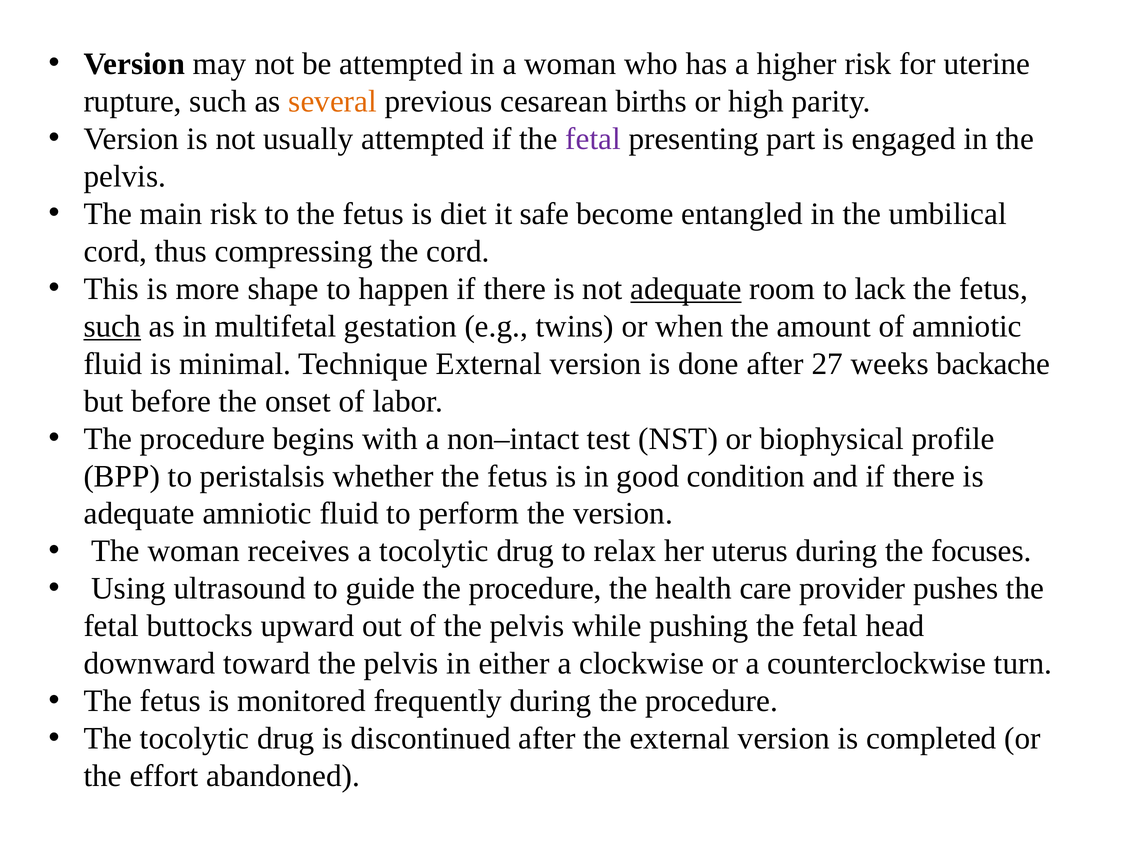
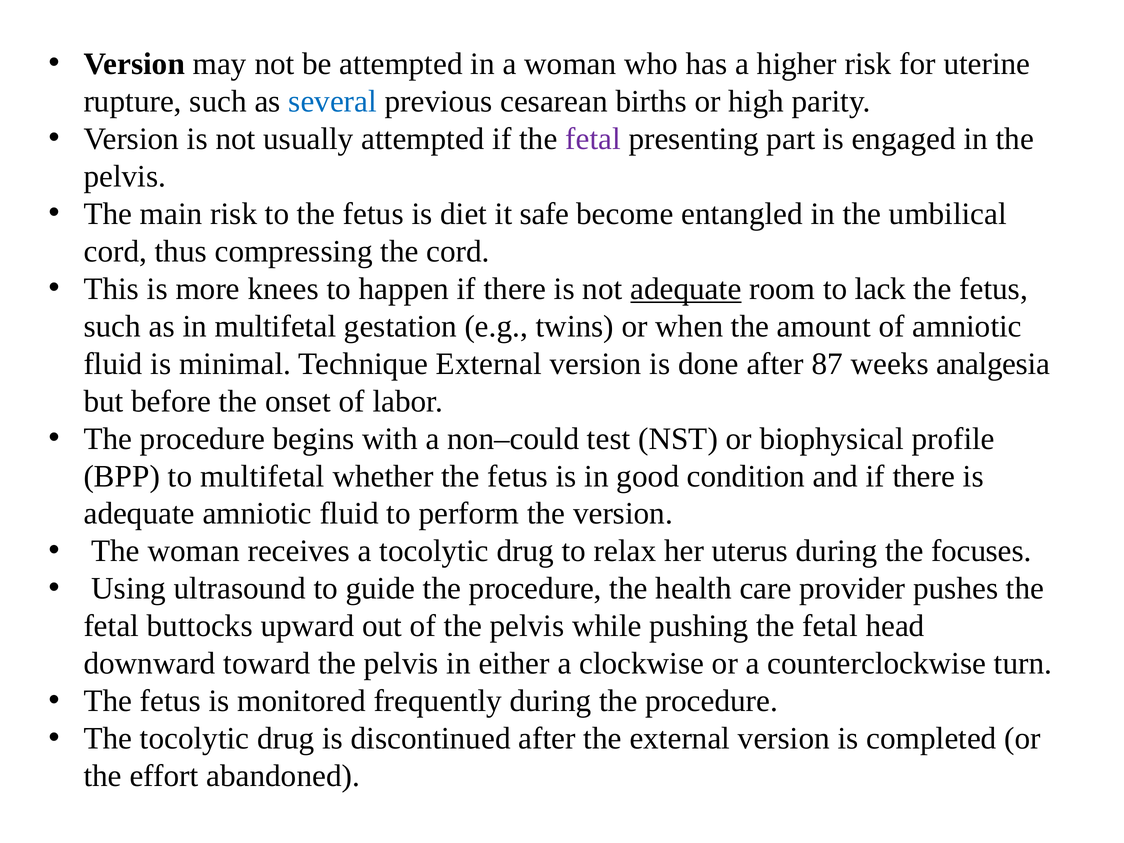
several colour: orange -> blue
shape: shape -> knees
such at (112, 326) underline: present -> none
27: 27 -> 87
backache: backache -> analgesia
non–intact: non–intact -> non–could
to peristalsis: peristalsis -> multifetal
